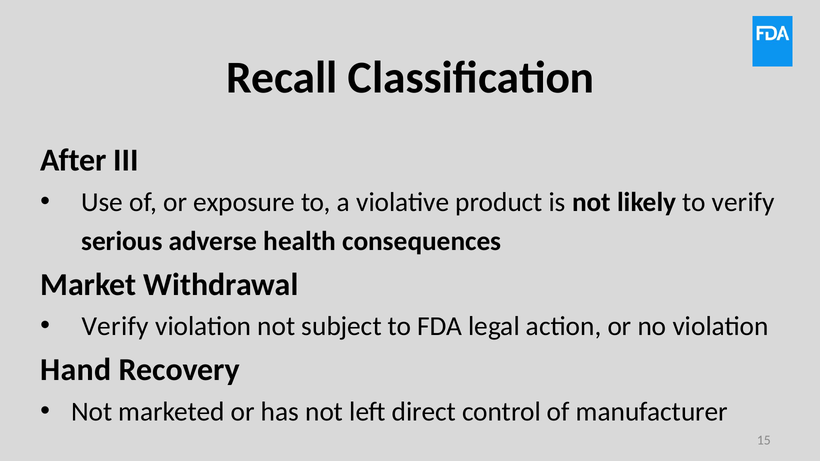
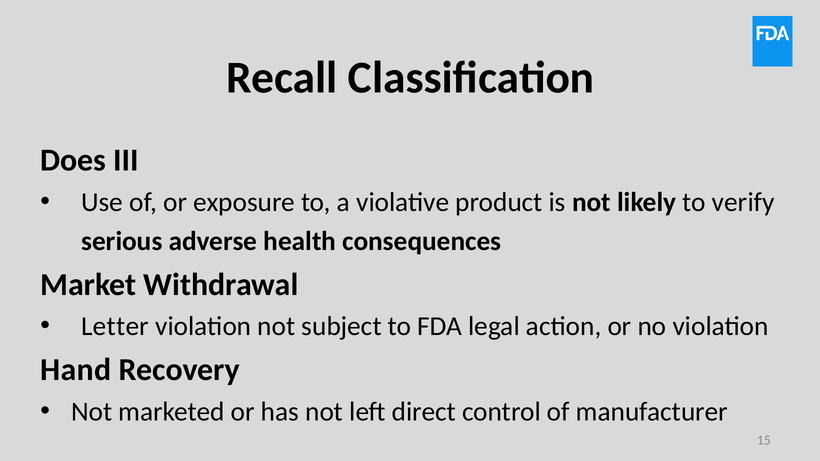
After: After -> Does
Verify at (115, 327): Verify -> Letter
